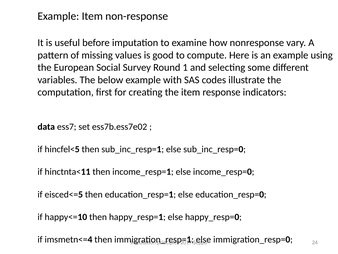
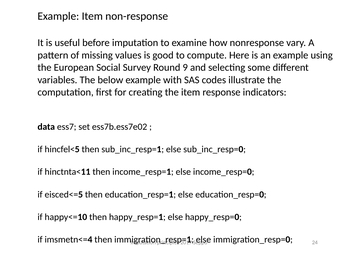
1: 1 -> 9
